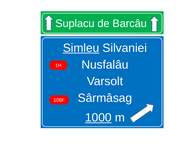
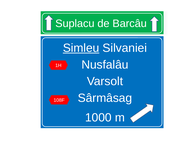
1000 underline: present -> none
